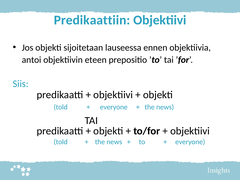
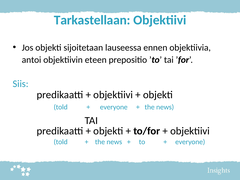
Predikaattiin: Predikaattiin -> Tarkastellaan
